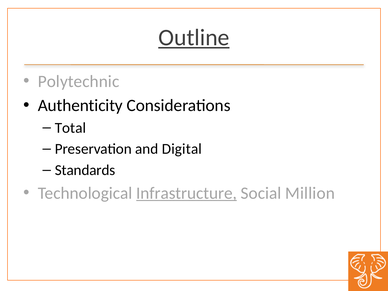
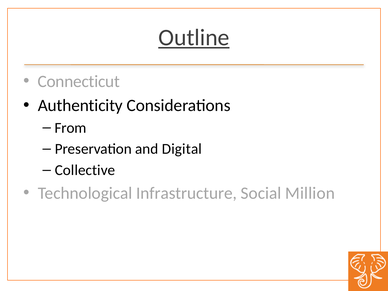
Polytechnic: Polytechnic -> Connecticut
Total: Total -> From
Standards: Standards -> Collective
Infrastructure underline: present -> none
